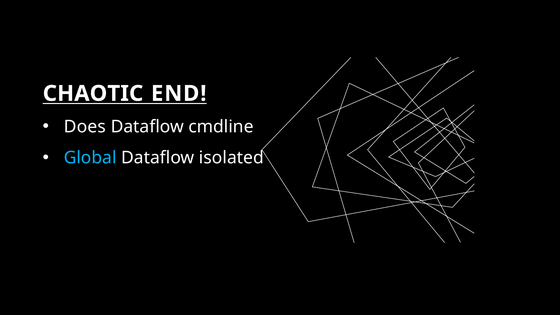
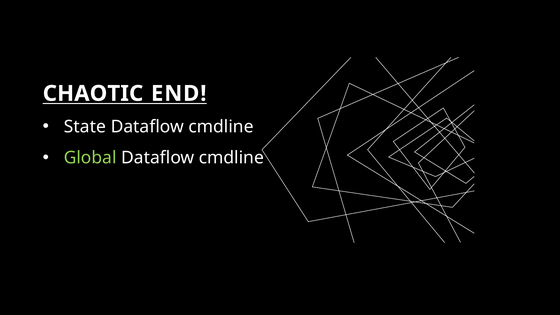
Does: Does -> State
Global colour: light blue -> light green
isolated at (231, 158): isolated -> cmdline
